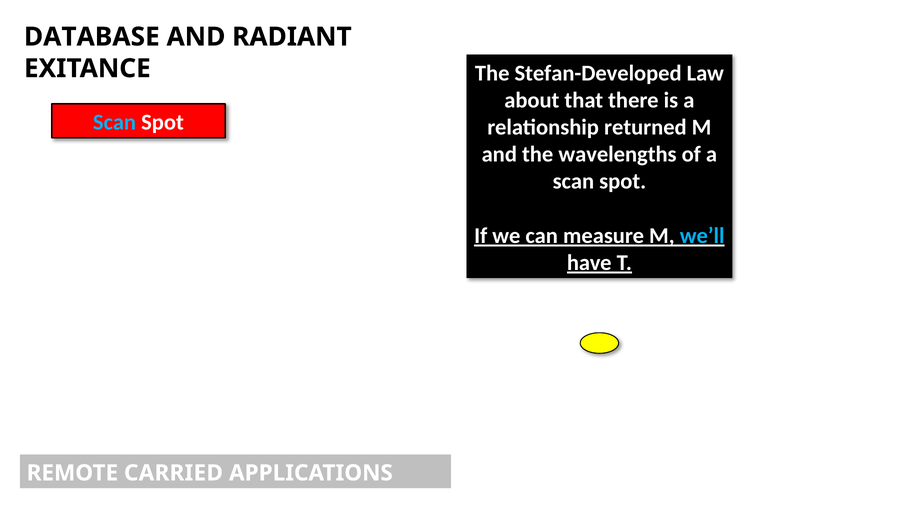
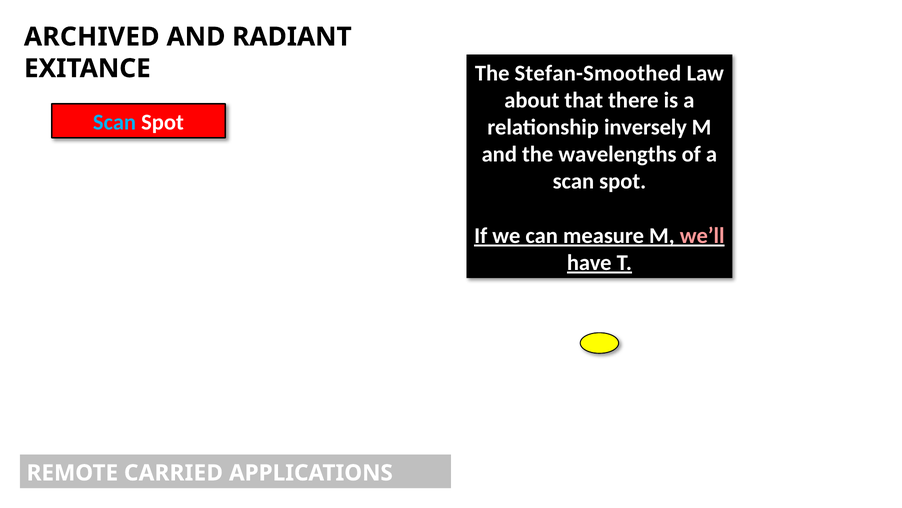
DATABASE: DATABASE -> ARCHIVED
Stefan-Developed: Stefan-Developed -> Stefan-Smoothed
returned: returned -> inversely
we’ll colour: light blue -> pink
